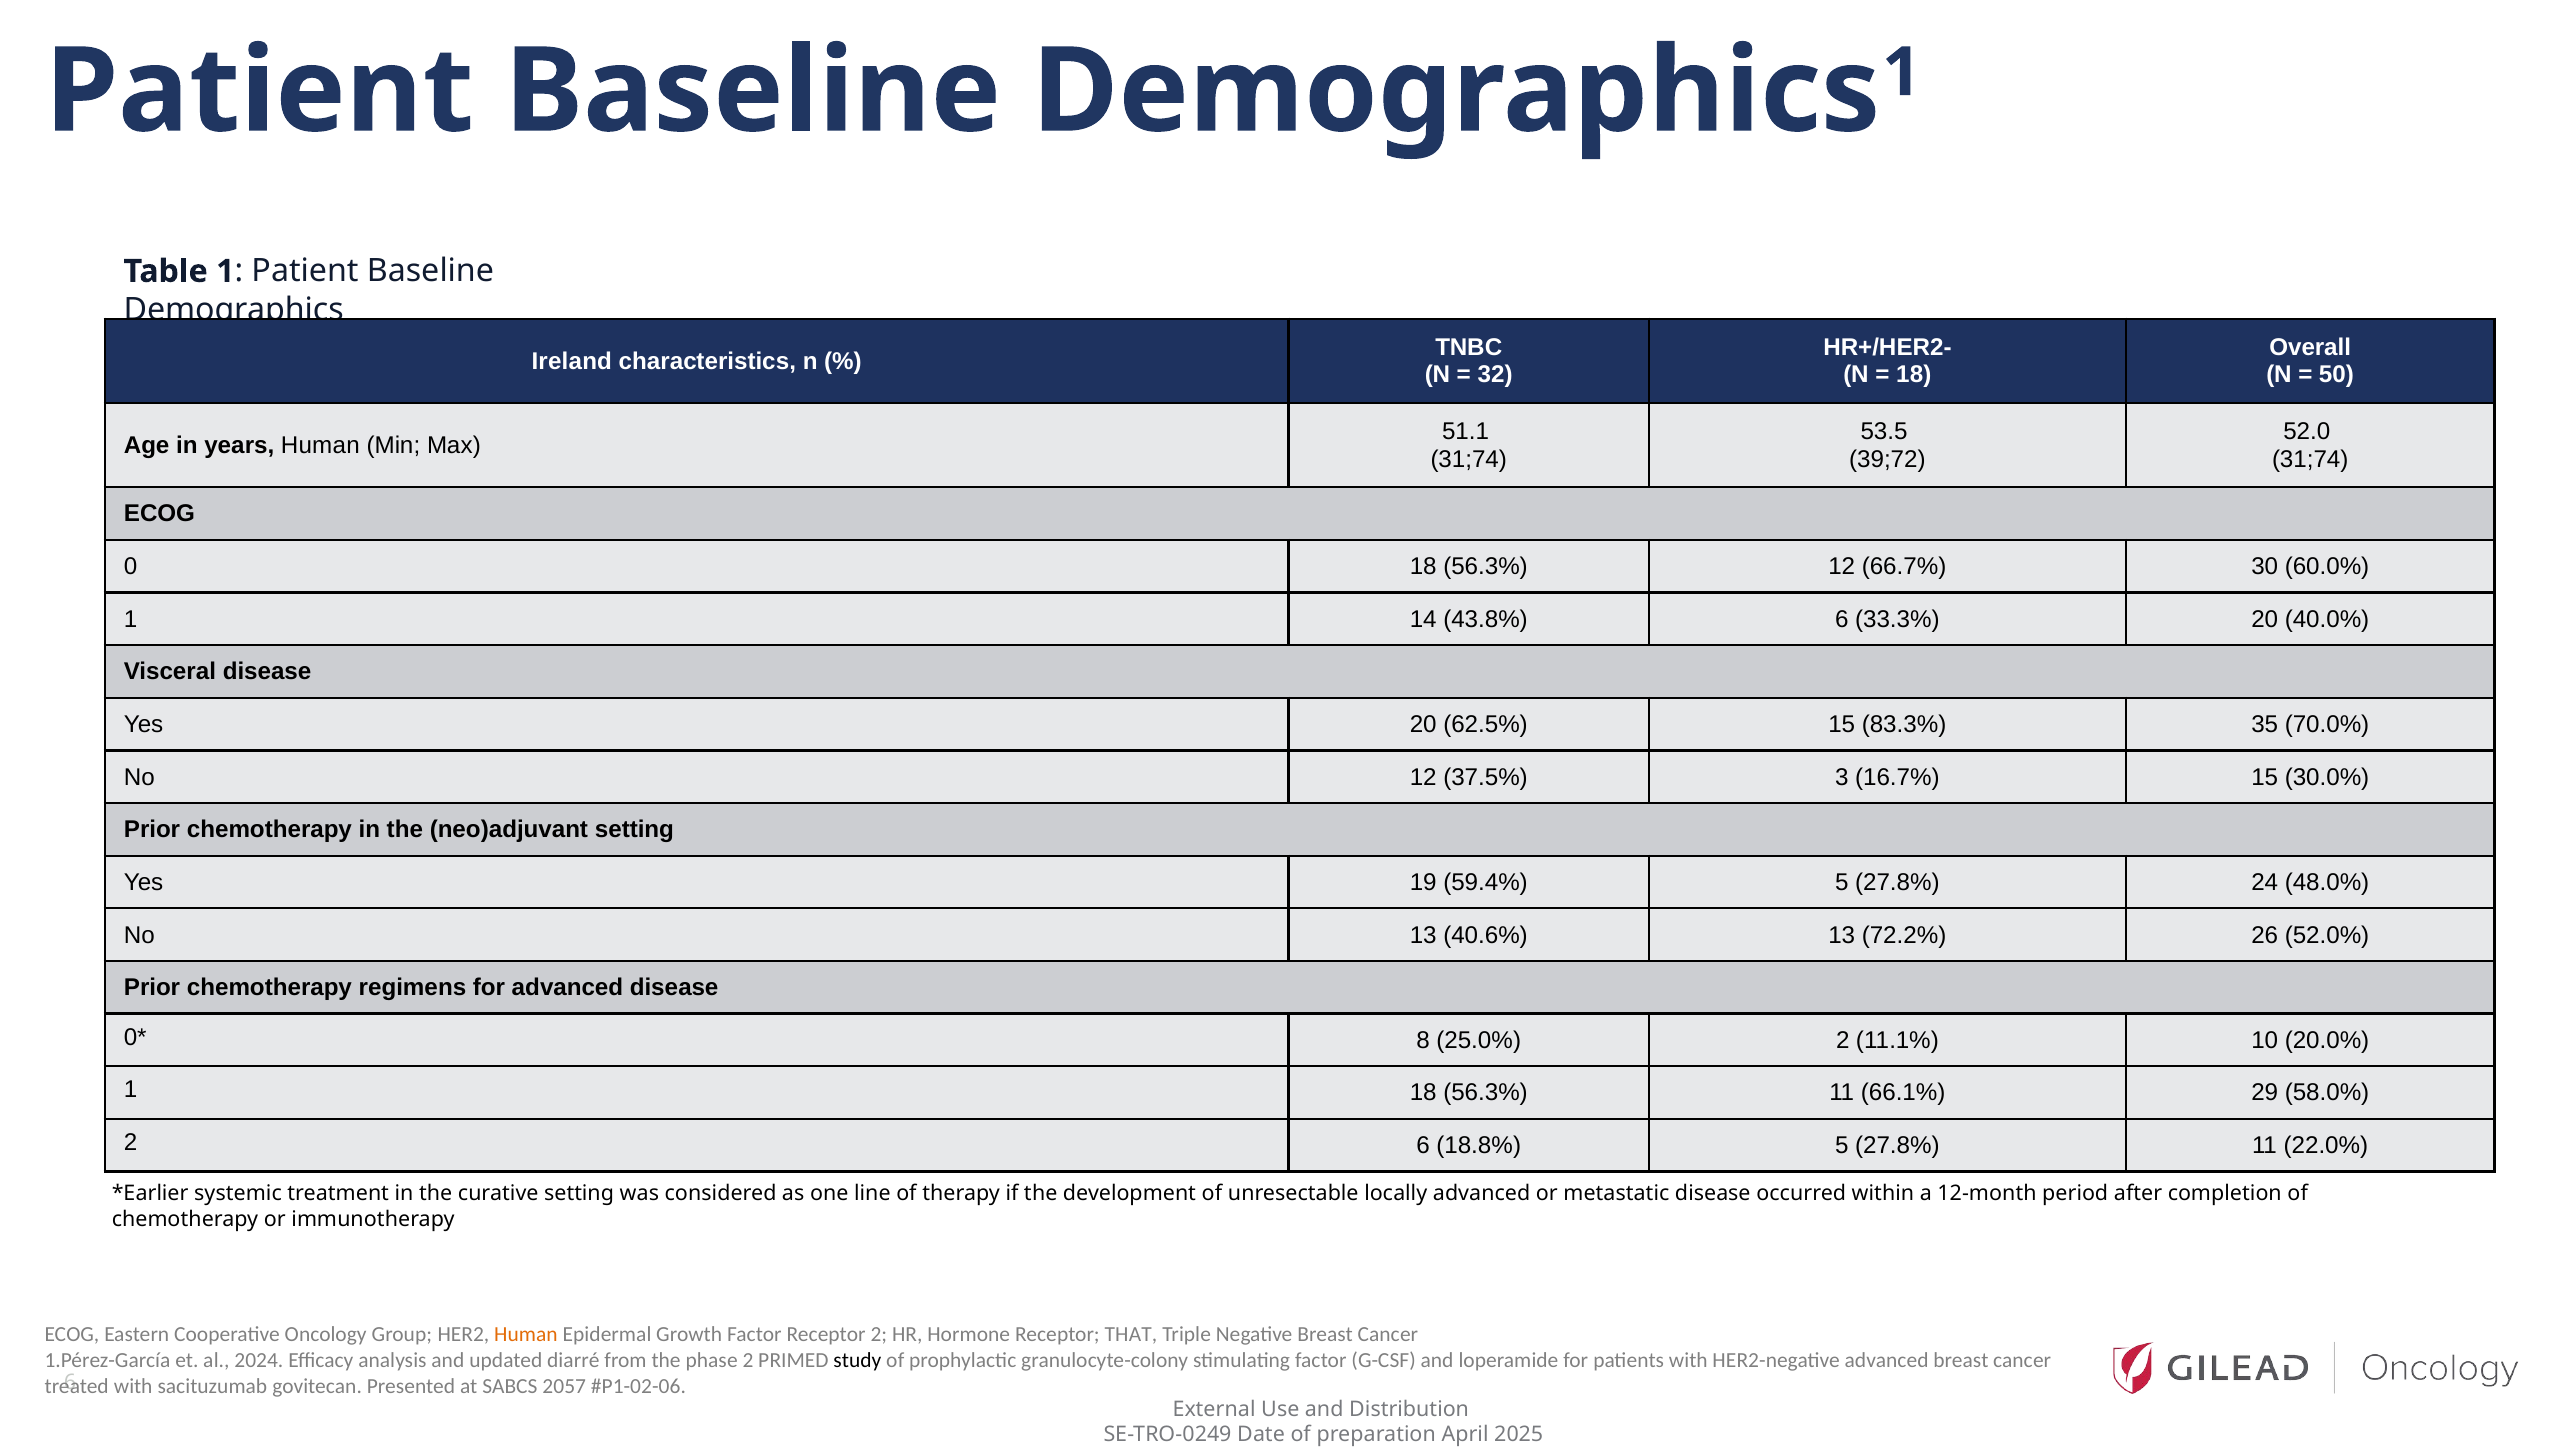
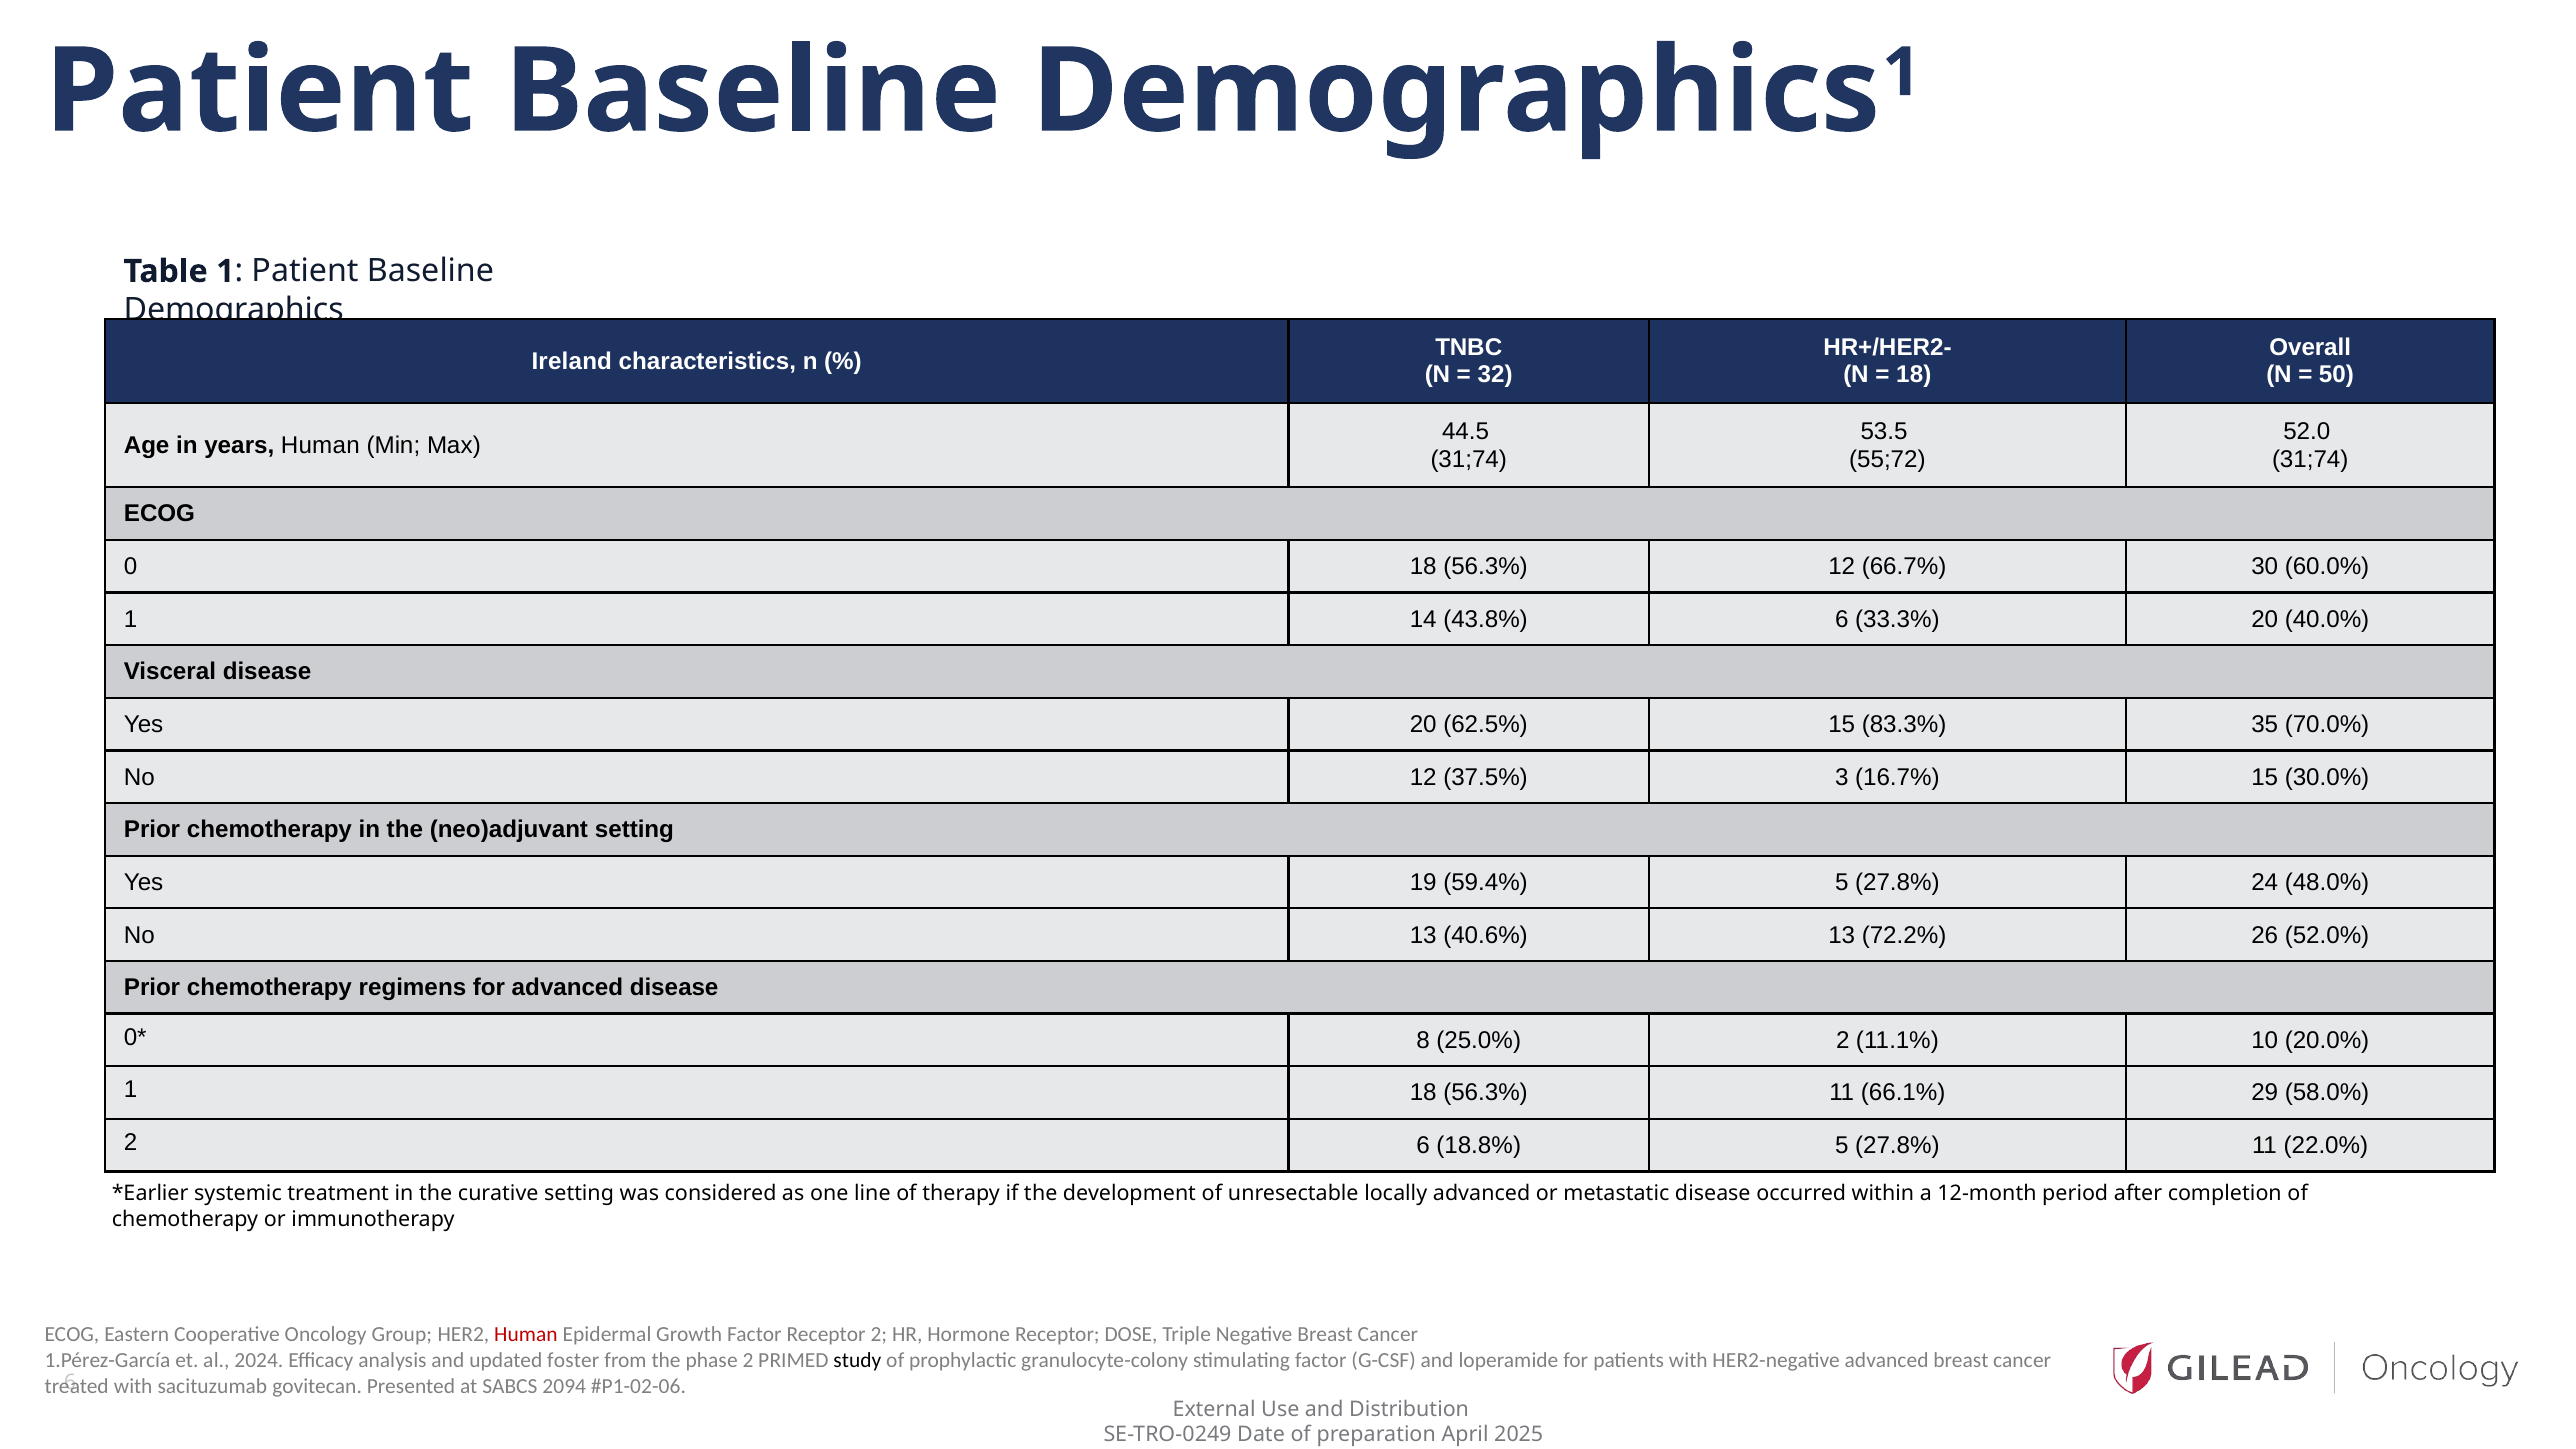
51.1: 51.1 -> 44.5
39;72)​: 39;72)​ -> 55;72)​
Human at (526, 1335) colour: orange -> red
THAT: THAT -> DOSE
diarré: diarré -> foster
2057: 2057 -> 2094
